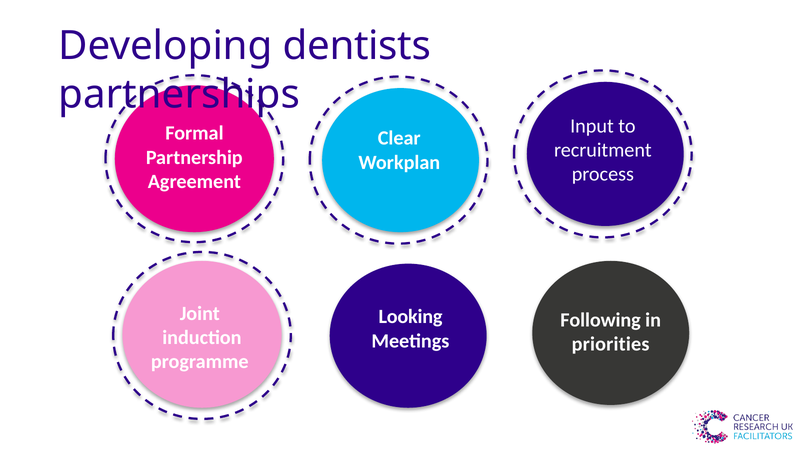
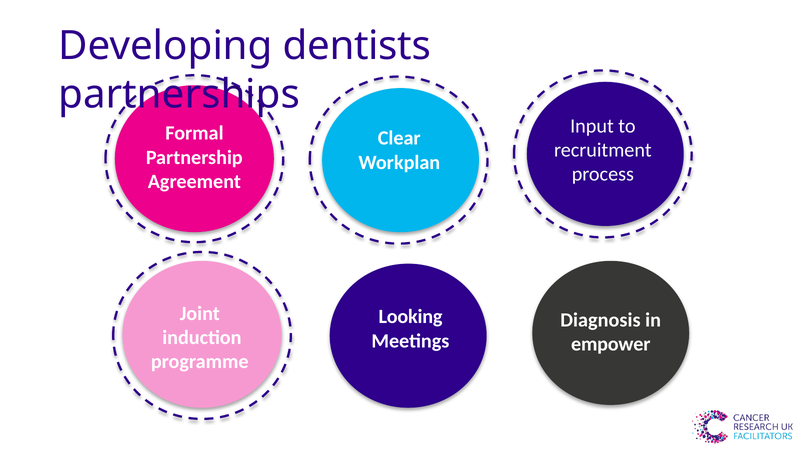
Following: Following -> Diagnosis
priorities: priorities -> empower
